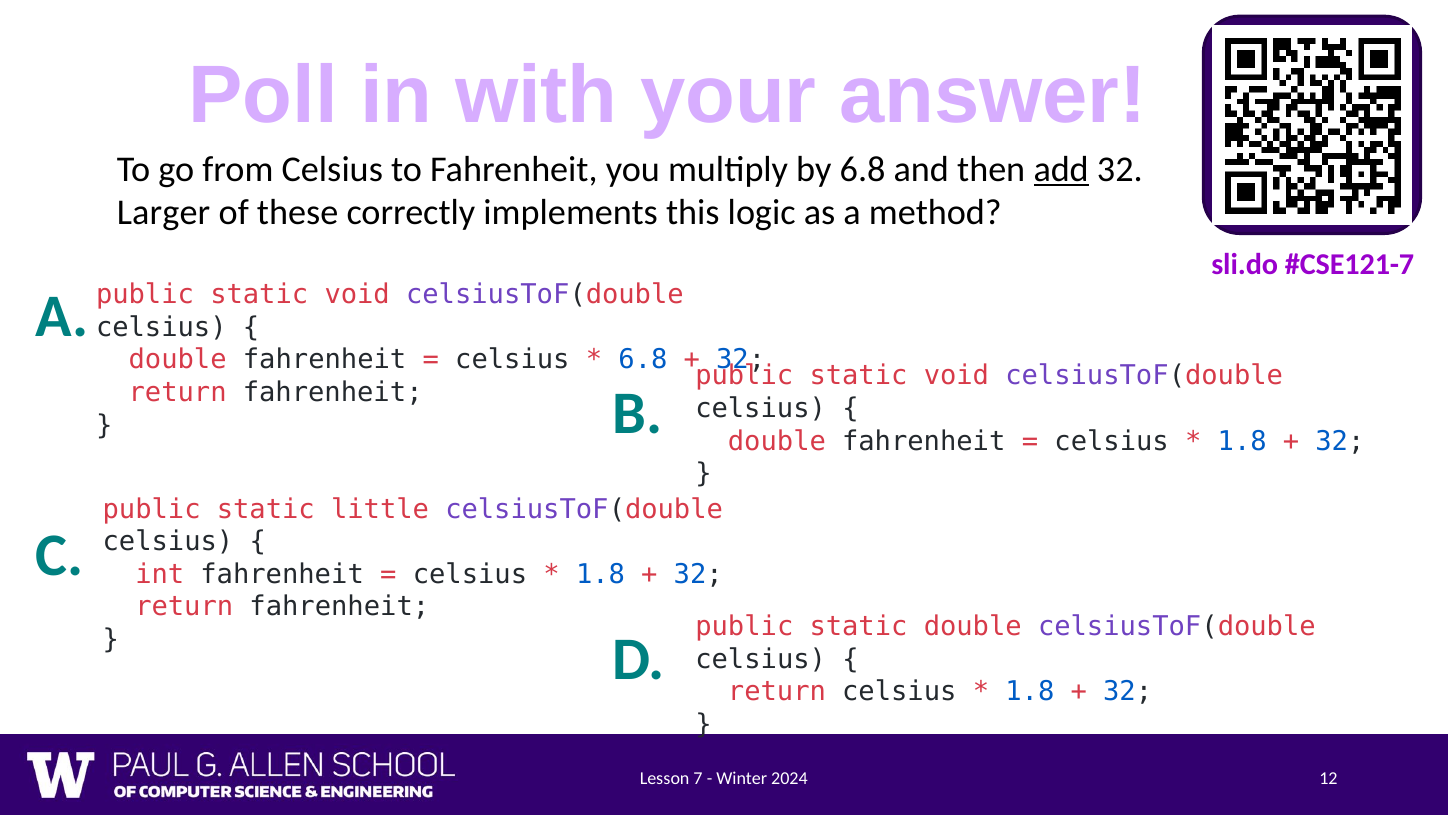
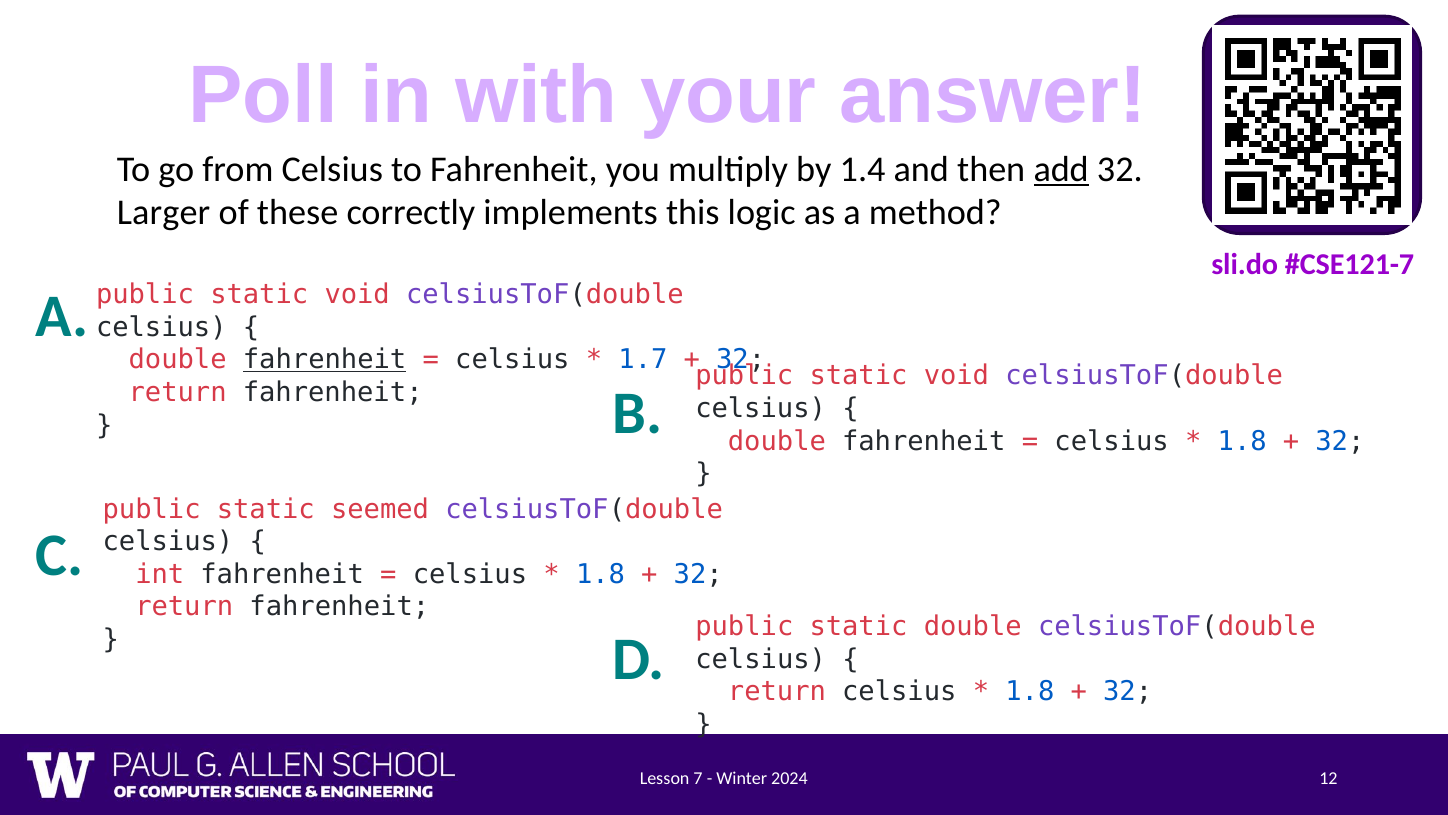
by 6.8: 6.8 -> 1.4
fahrenheit at (325, 360) underline: none -> present
6.8 at (643, 360): 6.8 -> 1.7
little: little -> seemed
